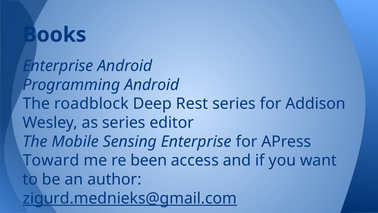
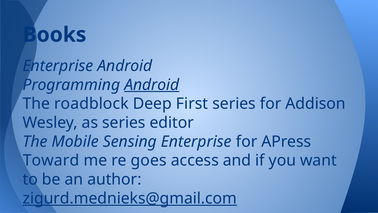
Android at (152, 85) underline: none -> present
Rest: Rest -> First
been: been -> goes
